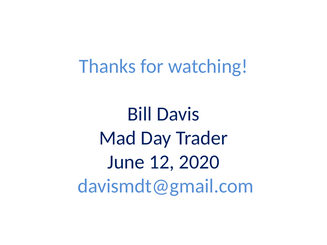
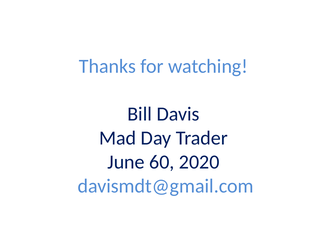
12: 12 -> 60
